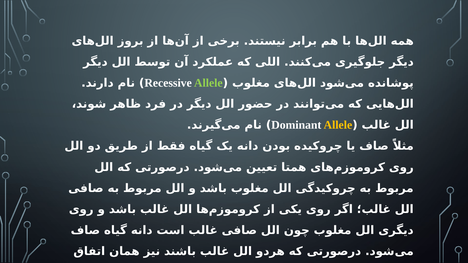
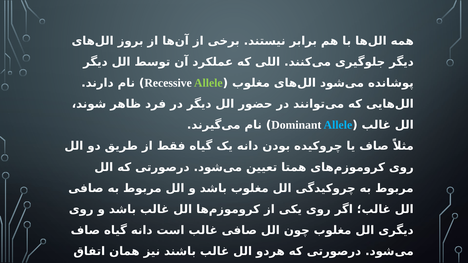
Allele at (338, 125) colour: yellow -> light blue
